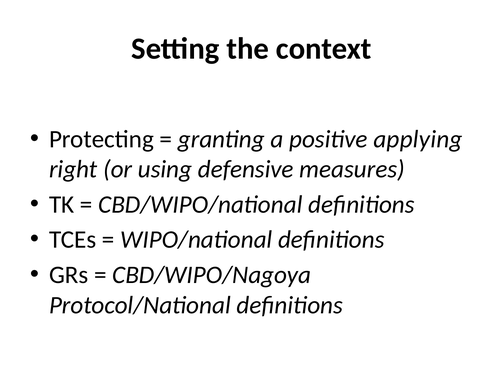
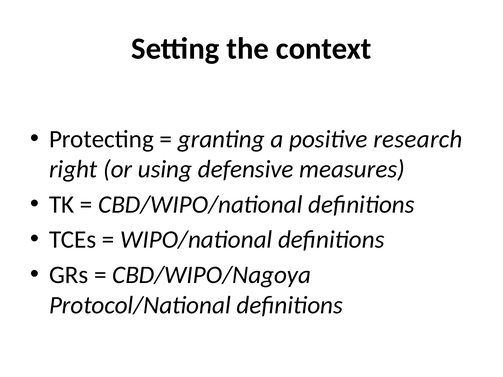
applying: applying -> research
